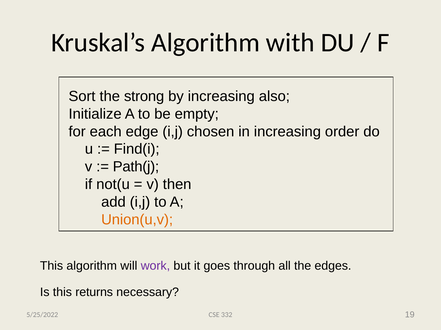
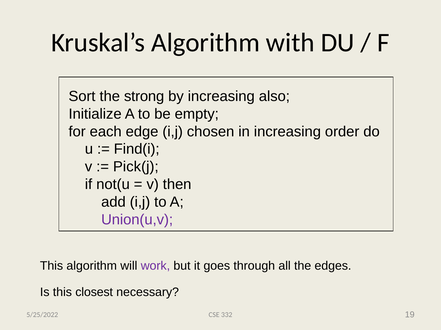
Path(j: Path(j -> Pick(j
Union(u,v colour: orange -> purple
returns: returns -> closest
